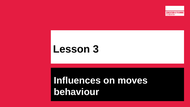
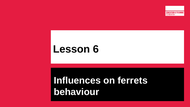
3: 3 -> 6
moves: moves -> ferrets
